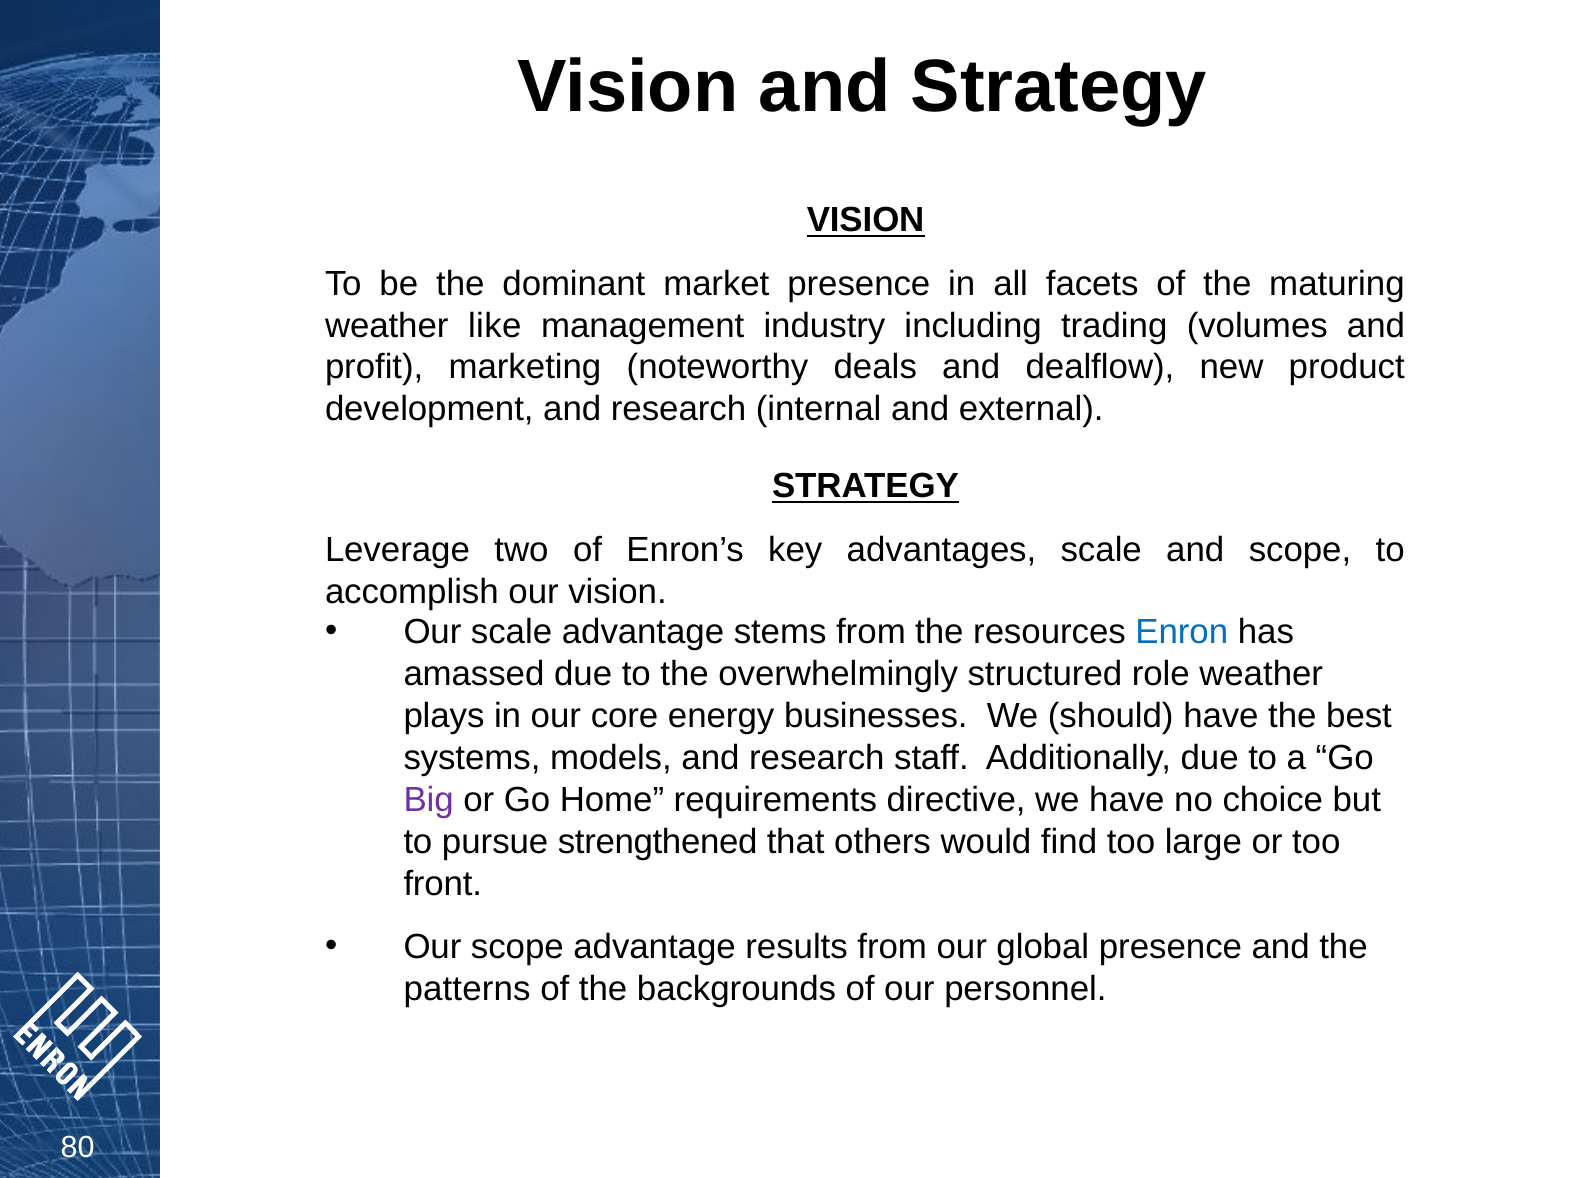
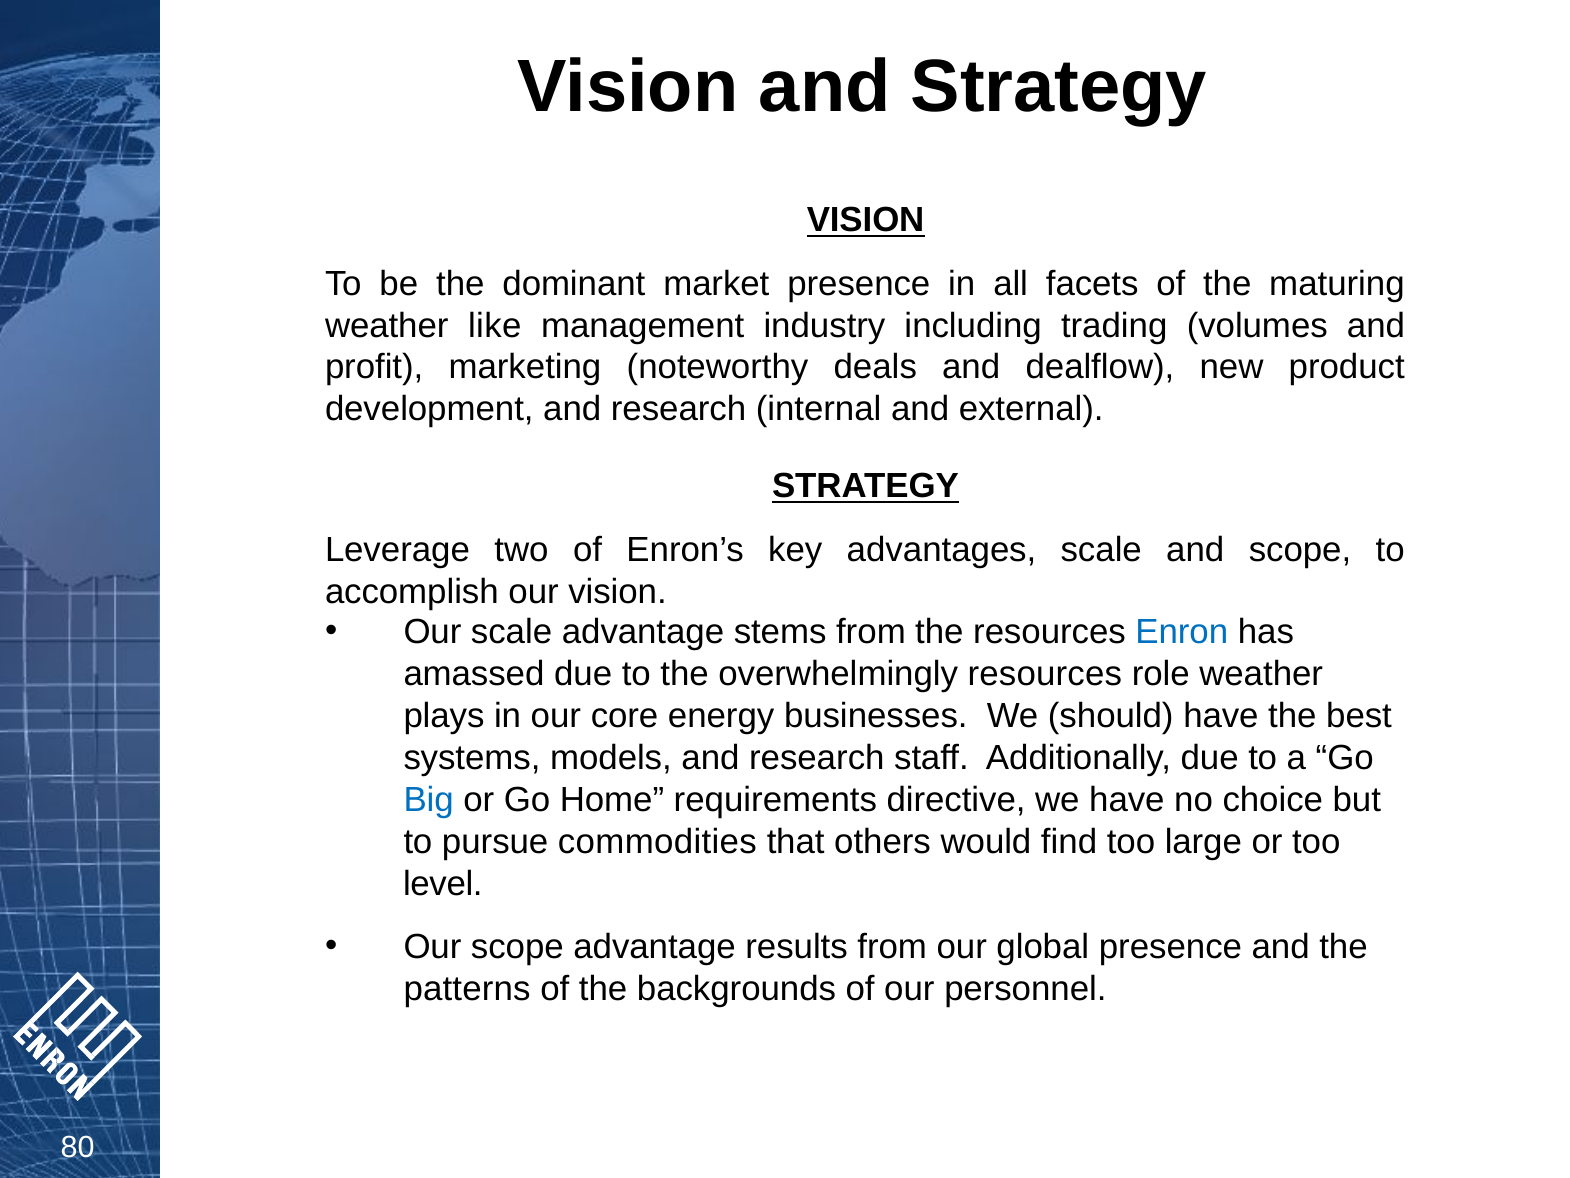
overwhelmingly structured: structured -> resources
Big colour: purple -> blue
strengthened: strengthened -> commodities
front: front -> level
